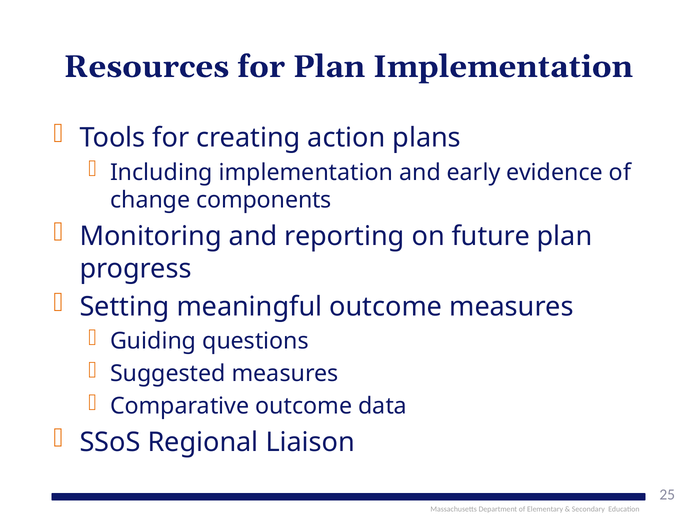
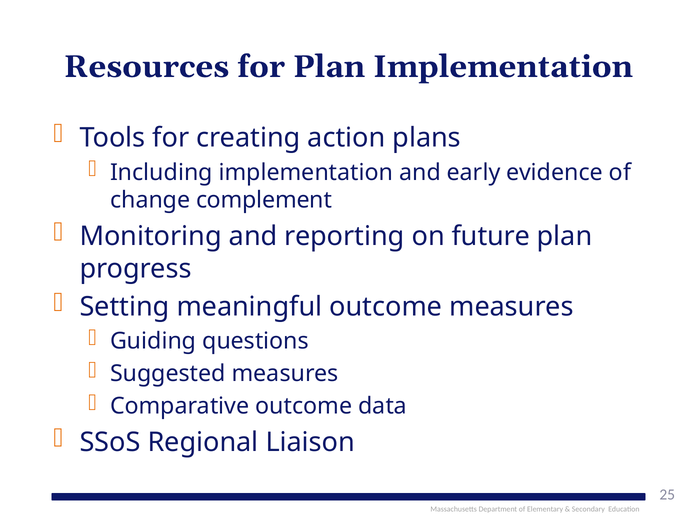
components: components -> complement
